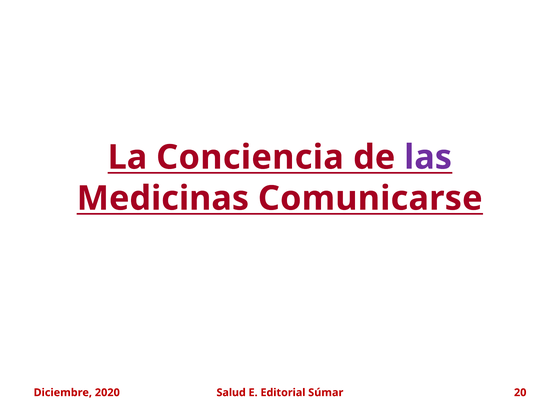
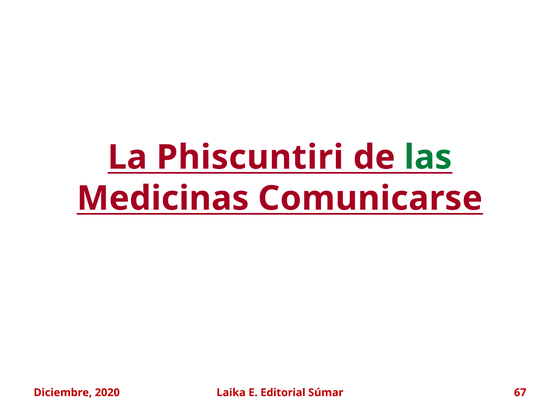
Conciencia: Conciencia -> Phiscuntiri
las colour: purple -> green
Salud: Salud -> Laika
20: 20 -> 67
